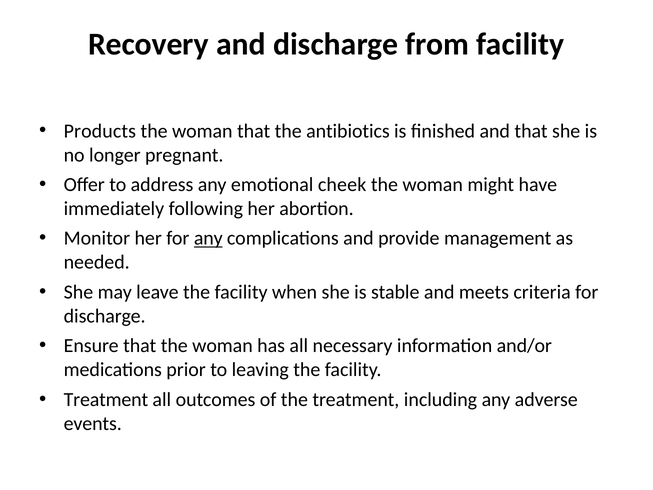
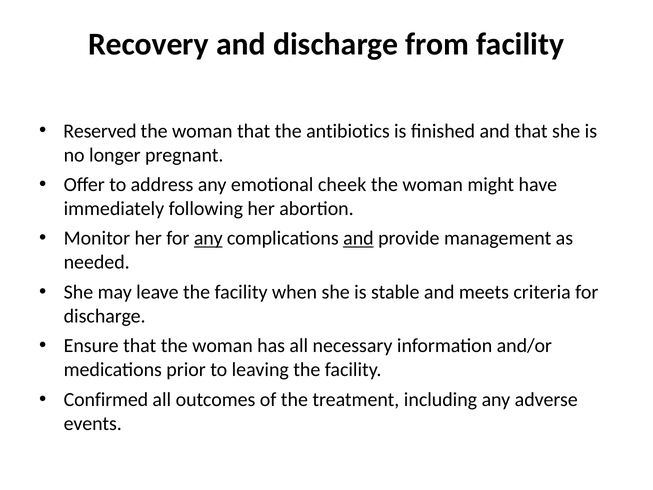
Products: Products -> Reserved
and at (358, 238) underline: none -> present
Treatment at (106, 399): Treatment -> Confirmed
